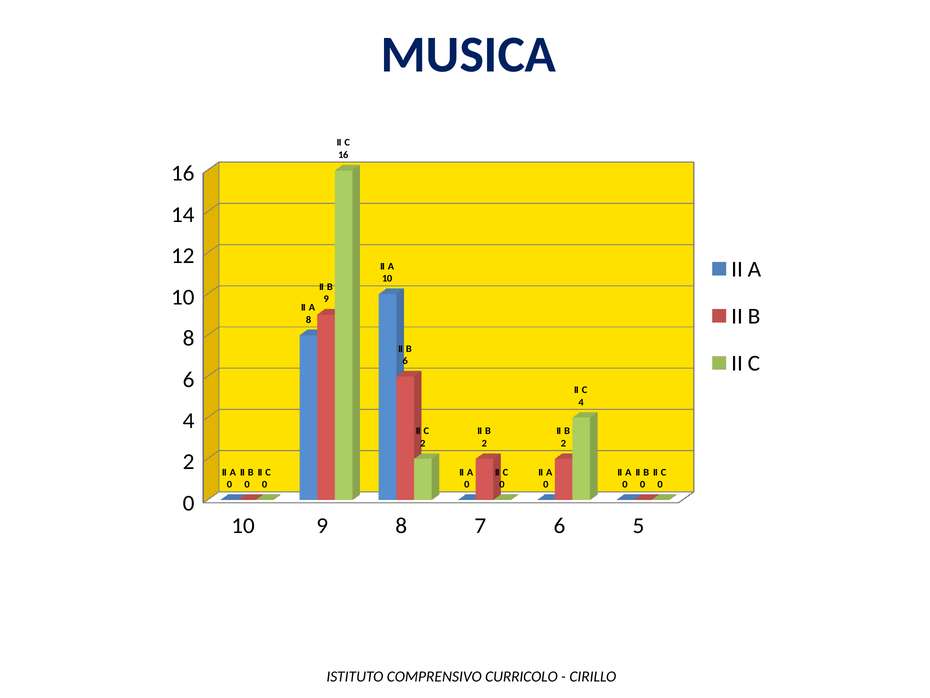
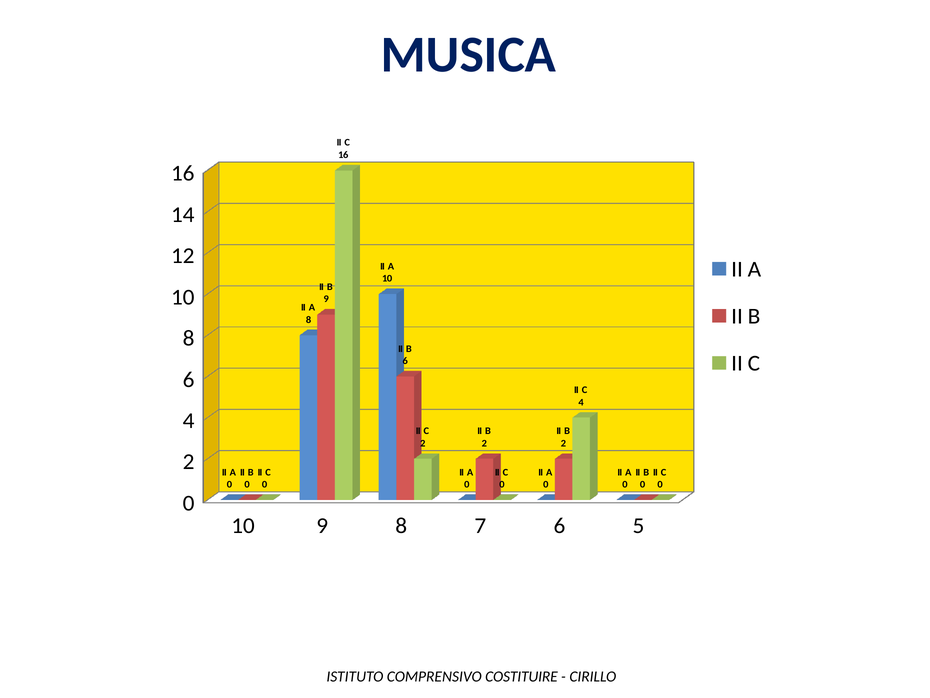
CURRICOLO: CURRICOLO -> COSTITUIRE
